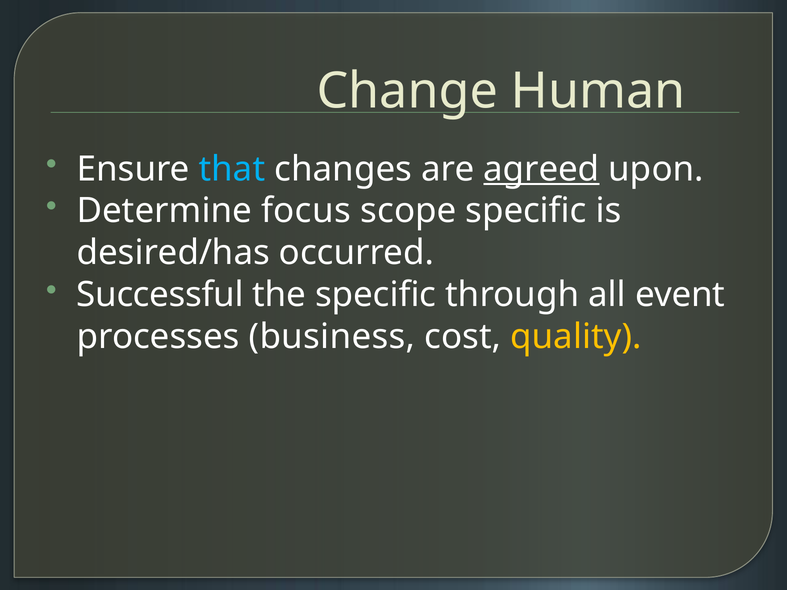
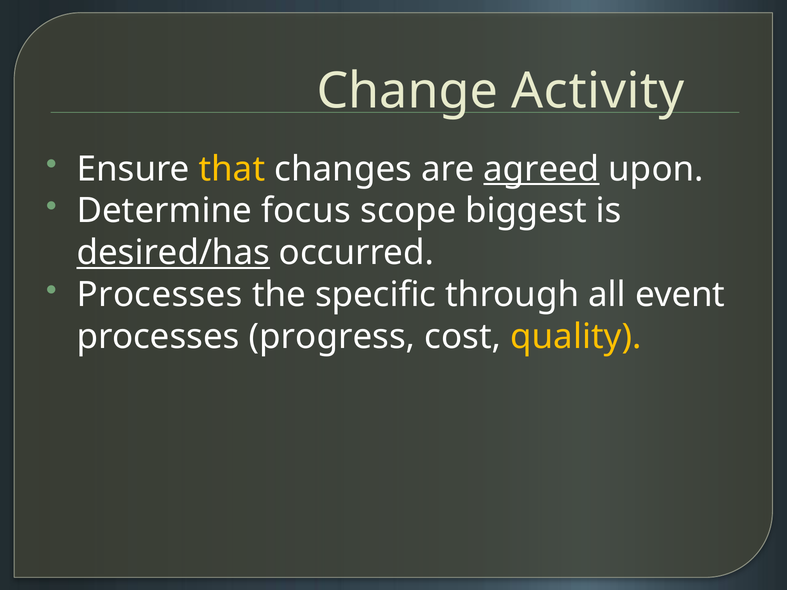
Human: Human -> Activity
that colour: light blue -> yellow
scope specific: specific -> biggest
desired/has underline: none -> present
Successful at (160, 295): Successful -> Processes
business: business -> progress
